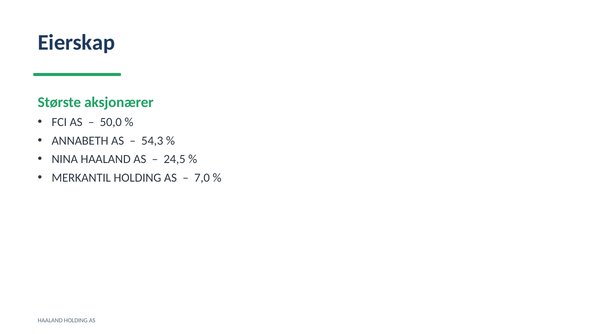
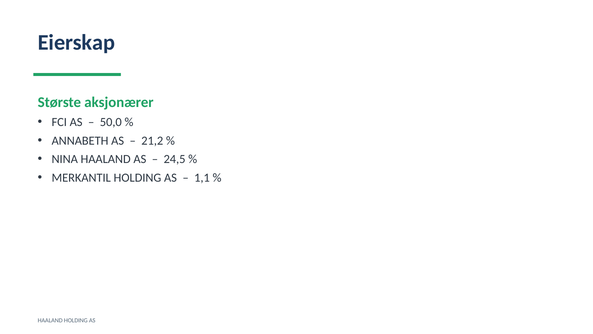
54,3: 54,3 -> 21,2
7,0: 7,0 -> 1,1
